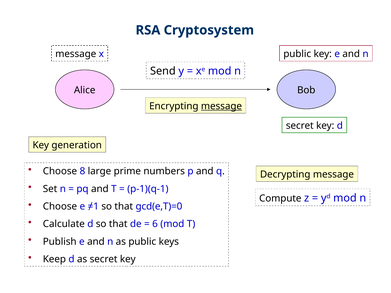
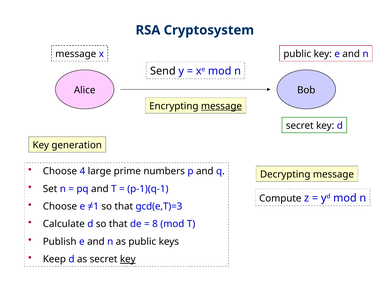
8: 8 -> 4
gcd(e,T)=0: gcd(e,T)=0 -> gcd(e,T)=3
6: 6 -> 8
key at (128, 259) underline: none -> present
